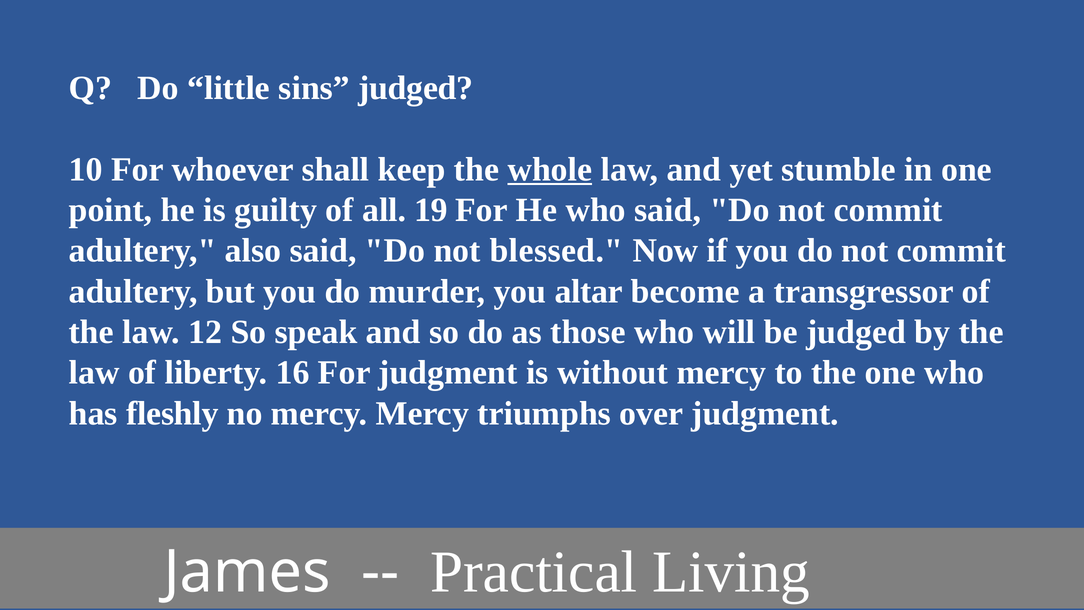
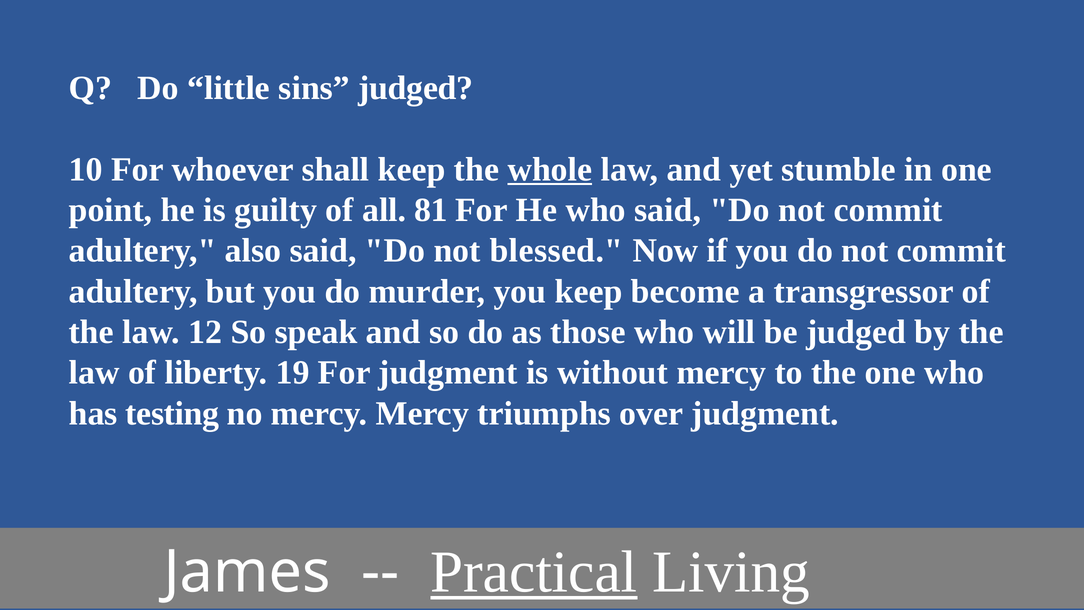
19: 19 -> 81
you altar: altar -> keep
16: 16 -> 19
fleshly: fleshly -> testing
Practical underline: none -> present
